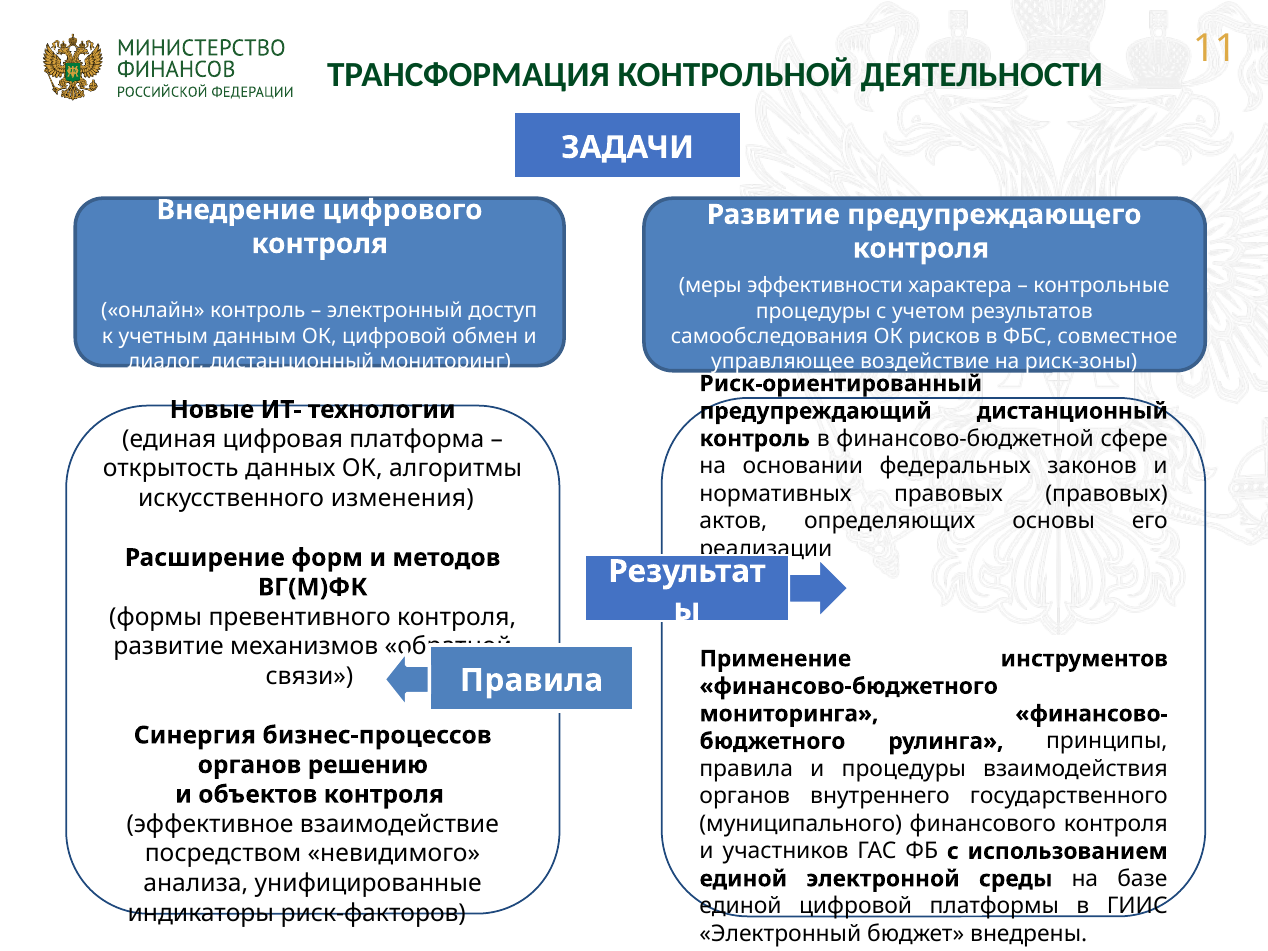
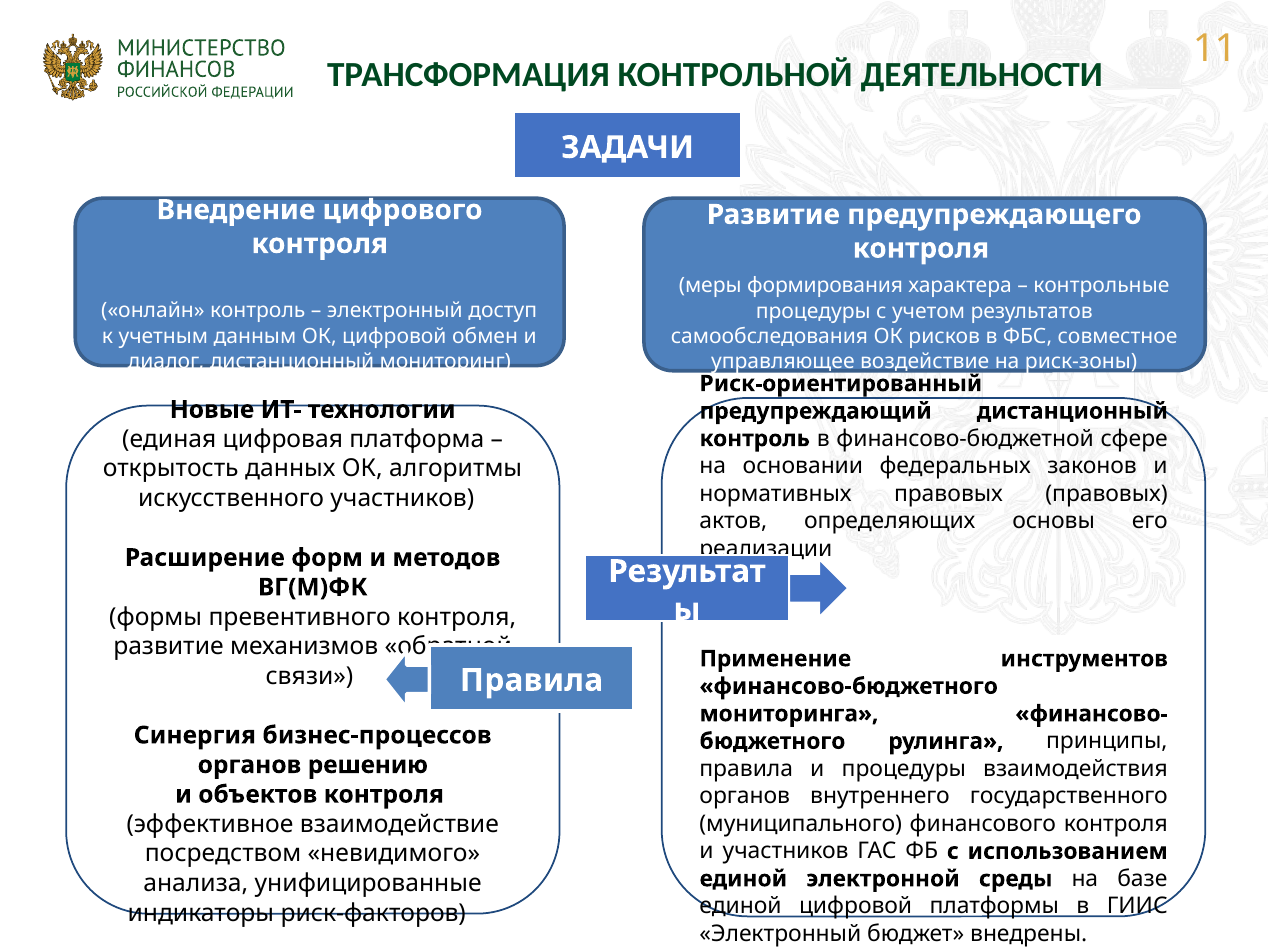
эффективности: эффективности -> формирования
искусственного изменения: изменения -> участников
